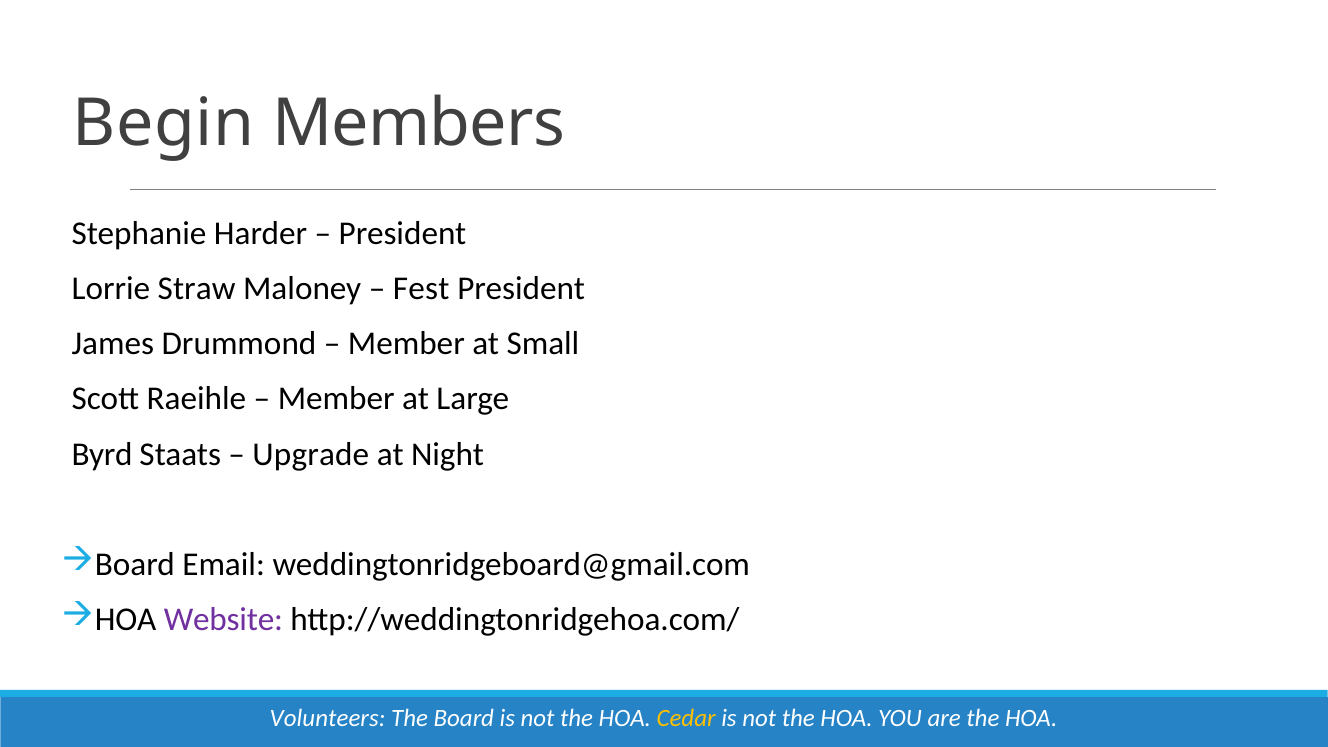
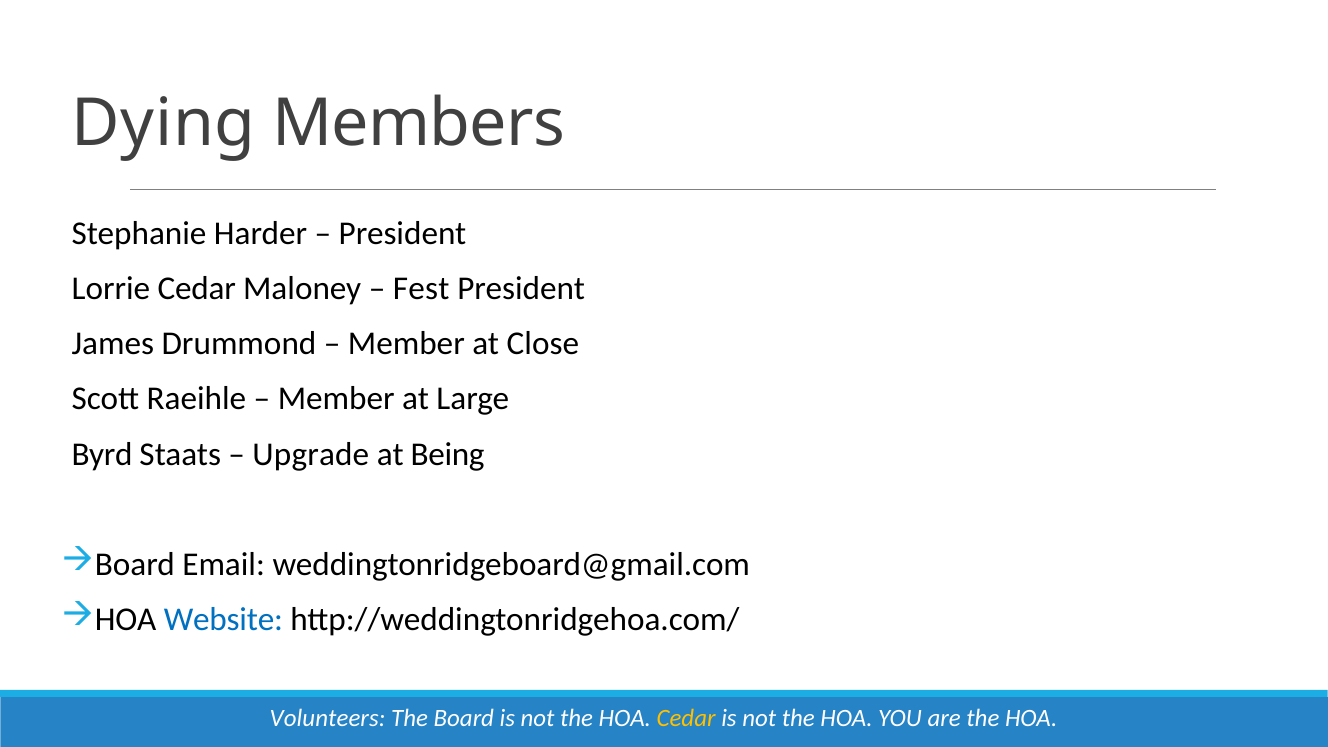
Begin: Begin -> Dying
Lorrie Straw: Straw -> Cedar
Small: Small -> Close
Night: Night -> Being
Website colour: purple -> blue
